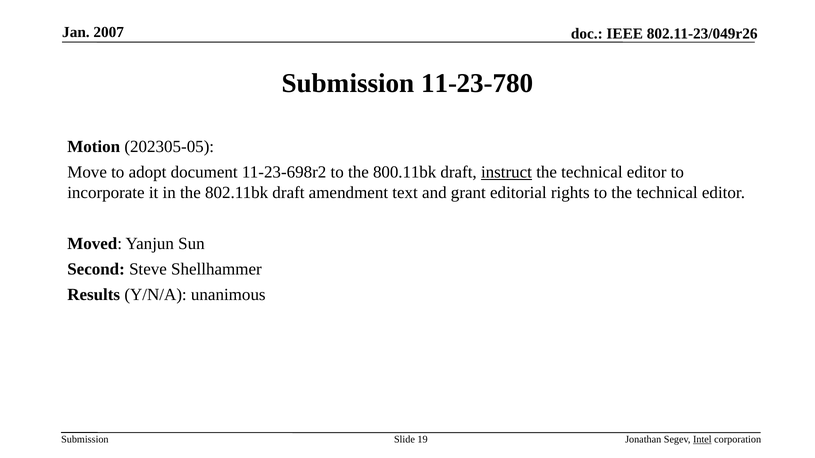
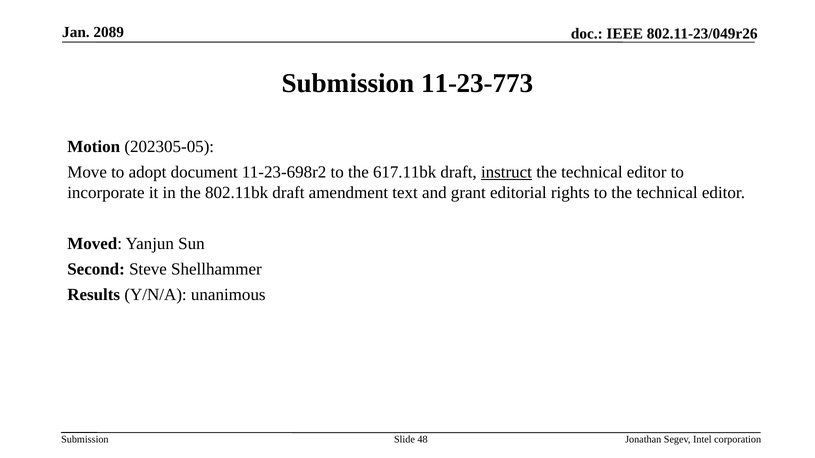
2007: 2007 -> 2089
11-23-780: 11-23-780 -> 11-23-773
800.11bk: 800.11bk -> 617.11bk
19: 19 -> 48
Intel underline: present -> none
